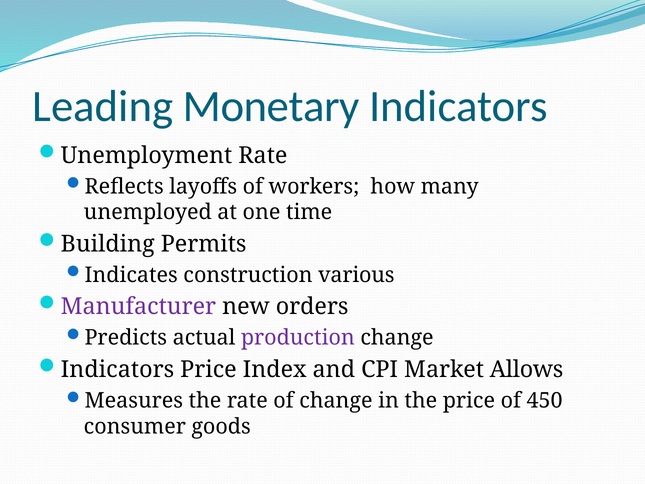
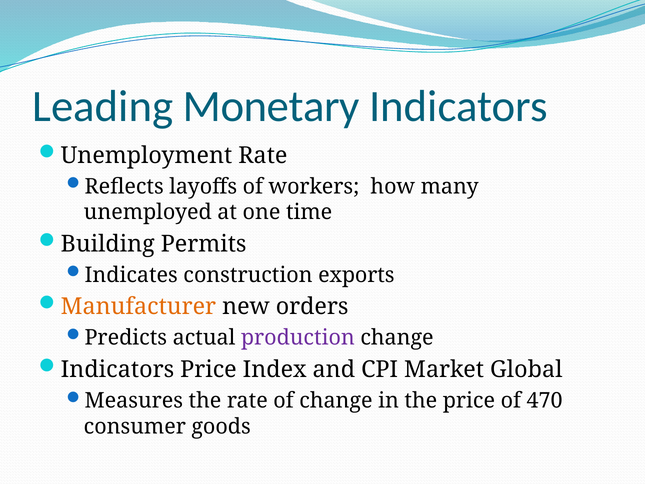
various: various -> exports
Manufacturer colour: purple -> orange
Allows: Allows -> Global
450: 450 -> 470
